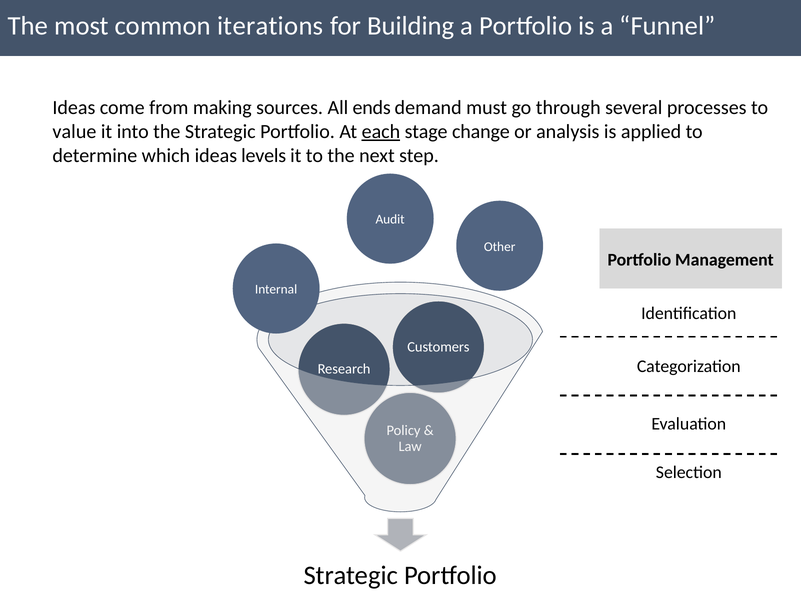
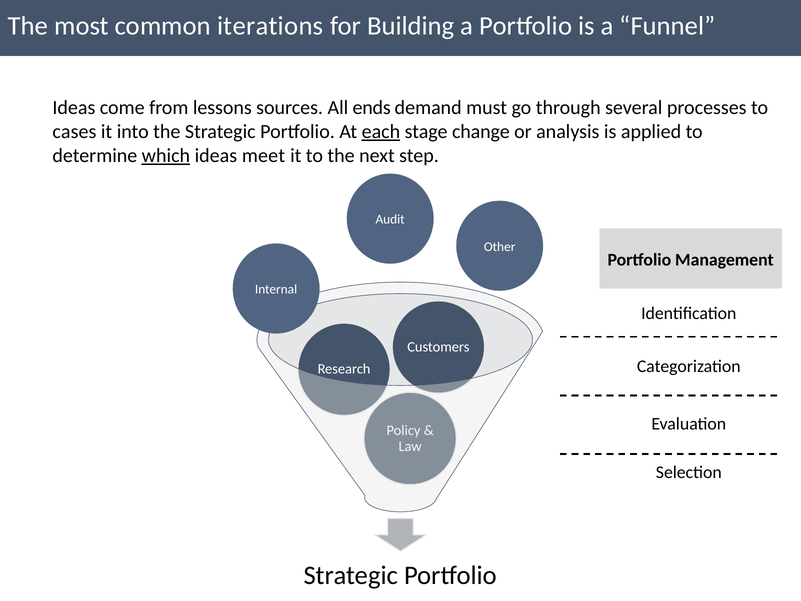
making: making -> lessons
value: value -> cases
which underline: none -> present
levels: levels -> meet
